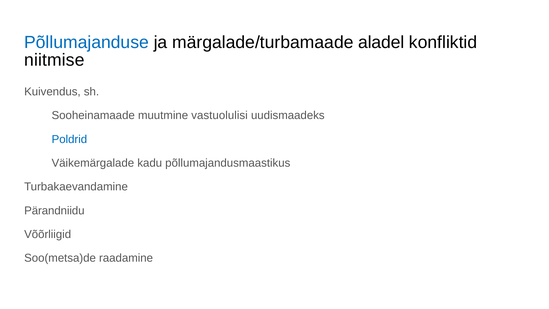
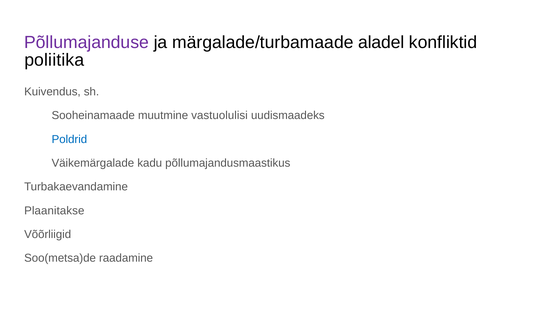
Põllumajanduse colour: blue -> purple
niitmise: niitmise -> poliitika
Pärandniidu: Pärandniidu -> Plaanitakse
